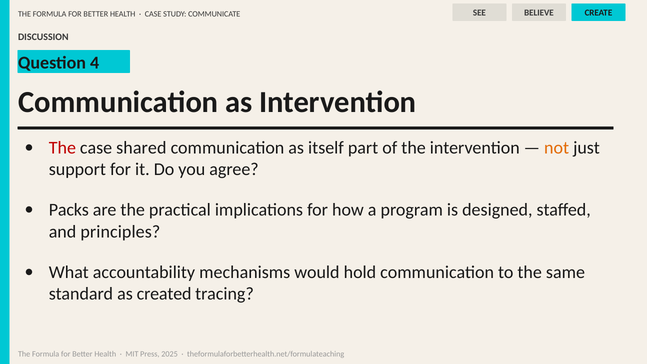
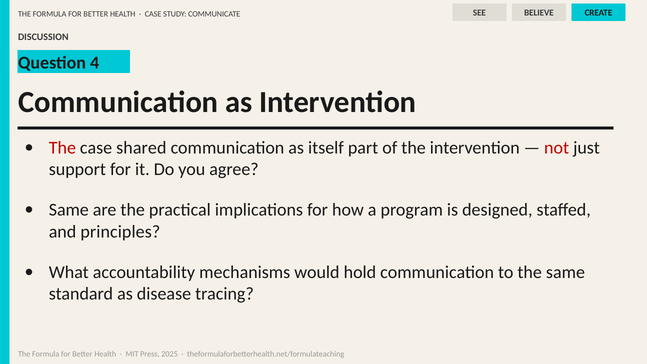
not colour: orange -> red
Packs at (69, 210): Packs -> Same
created: created -> disease
